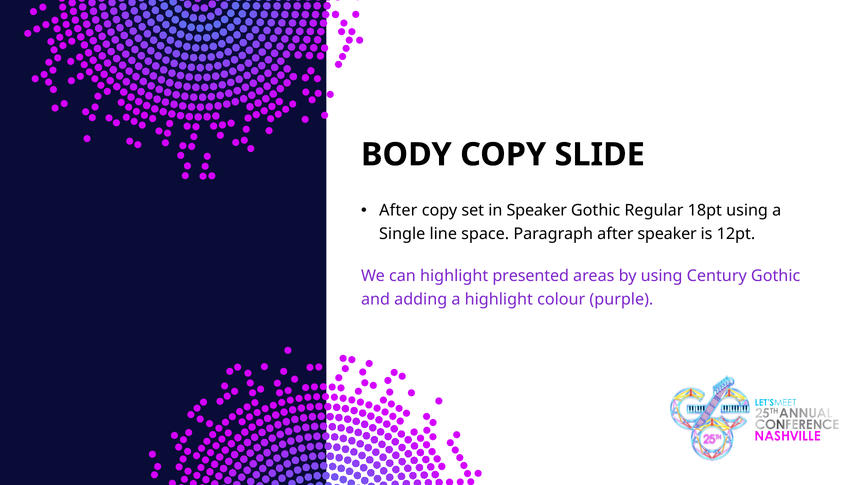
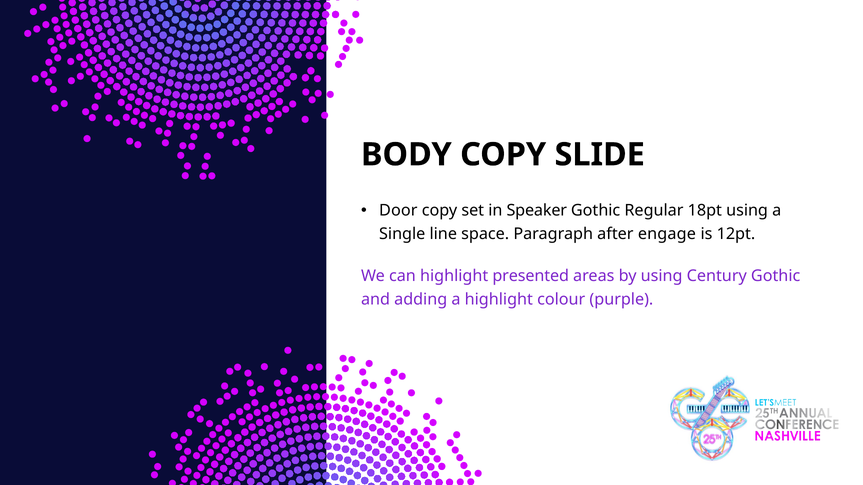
After at (398, 211): After -> Door
after speaker: speaker -> engage
